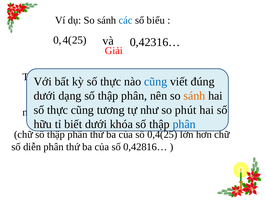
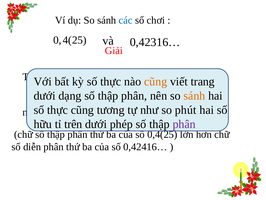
biểu: biểu -> chơi
cũng at (156, 81) colour: blue -> orange
đúng: đúng -> trang
biết: biết -> trên
khóa: khóa -> phép
phân at (184, 124) colour: blue -> purple
0,42816…: 0,42816… -> 0,42416…
